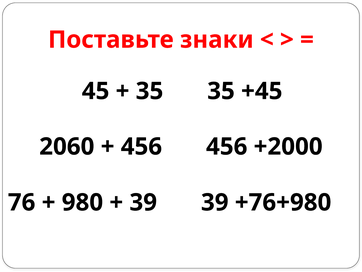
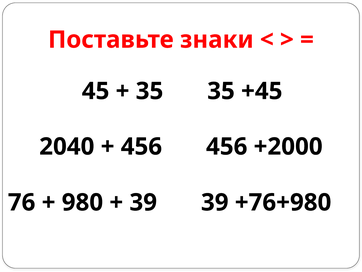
2060: 2060 -> 2040
